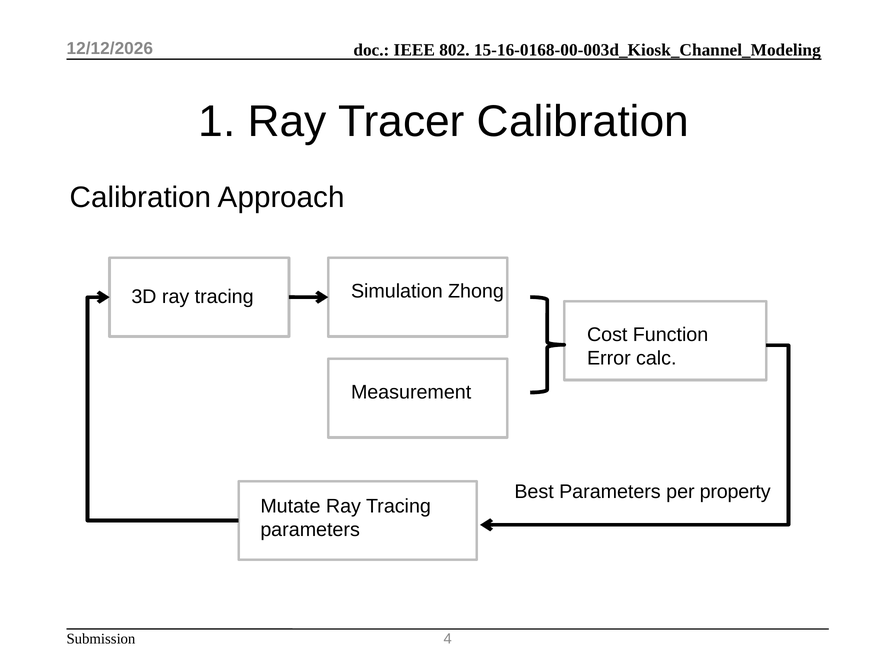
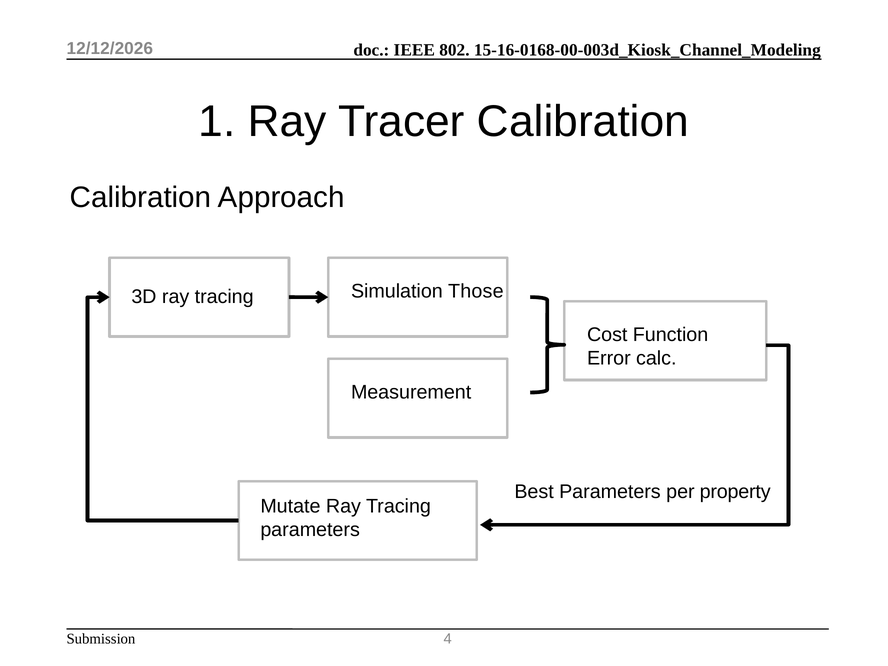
Zhong: Zhong -> Those
